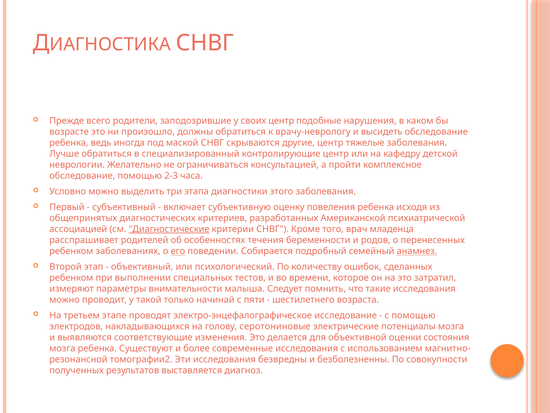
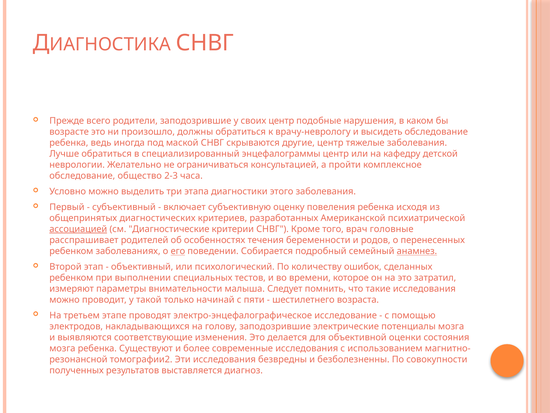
контролирующие: контролирующие -> энцефалограммы
обследование помощью: помощью -> общество
ассоциацией underline: none -> present
Диагностические underline: present -> none
младенца: младенца -> головные
голову серотониновые: серотониновые -> заподозрившие
